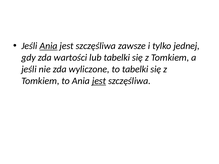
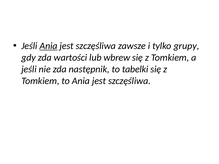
jednej: jednej -> grupy
lub tabelki: tabelki -> wbrew
wyliczone: wyliczone -> następnik
jest at (99, 81) underline: present -> none
